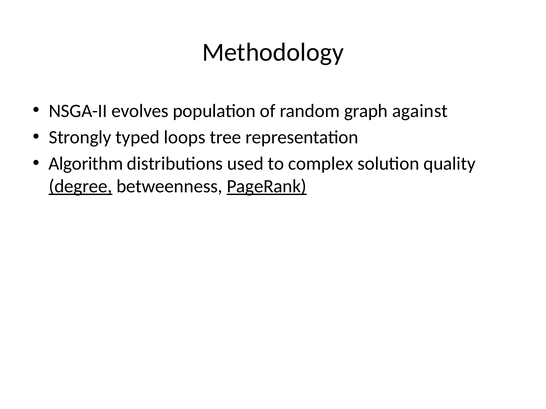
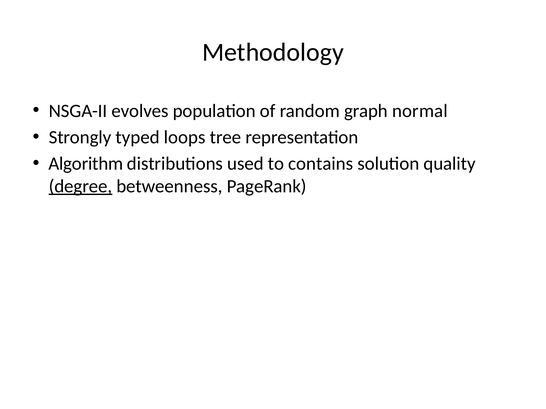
against: against -> normal
complex: complex -> contains
PageRank underline: present -> none
